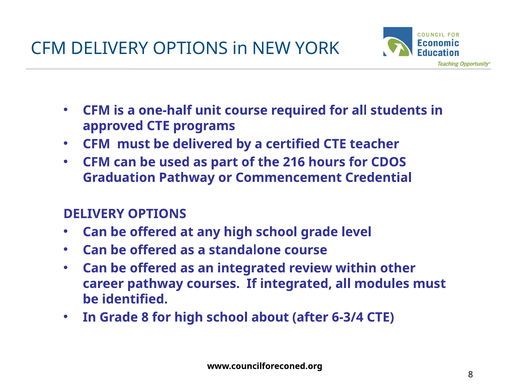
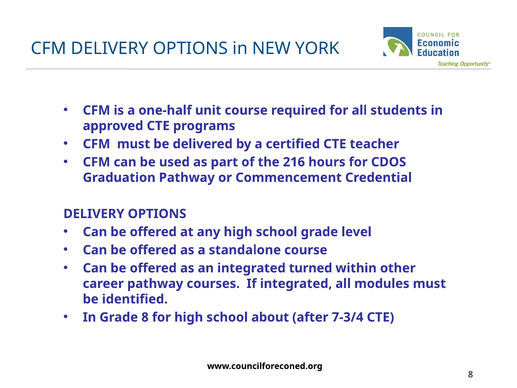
review: review -> turned
6-3/4: 6-3/4 -> 7-3/4
